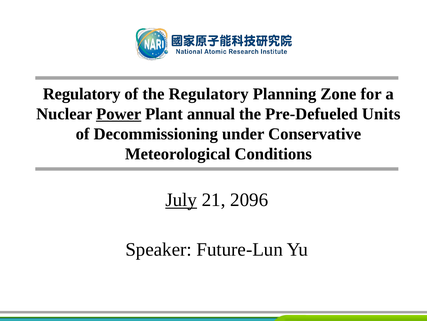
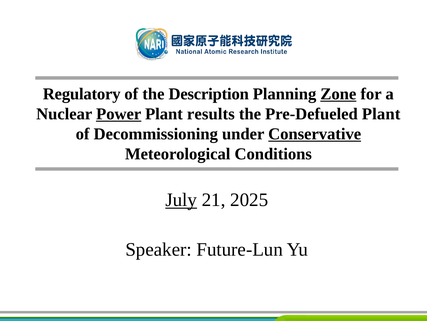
the Regulatory: Regulatory -> Description
Zone underline: none -> present
annual: annual -> results
Pre-Defueled Units: Units -> Plant
Conservative underline: none -> present
2096: 2096 -> 2025
